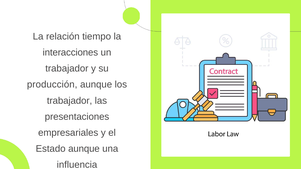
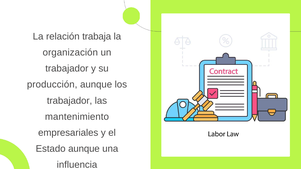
tiempo: tiempo -> trabaja
interacciones: interacciones -> organización
presentaciones: presentaciones -> mantenimiento
